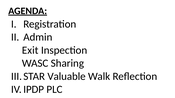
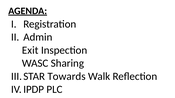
Valuable: Valuable -> Towards
